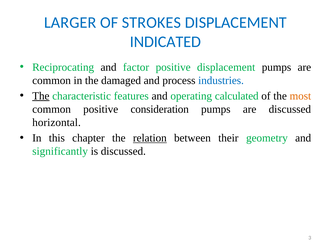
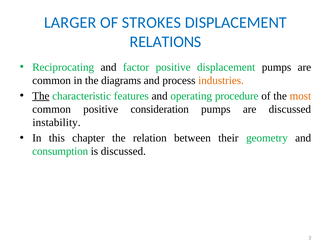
INDICATED: INDICATED -> RELATIONS
damaged: damaged -> diagrams
industries colour: blue -> orange
calculated: calculated -> procedure
horizontal: horizontal -> instability
relation underline: present -> none
significantly: significantly -> consumption
